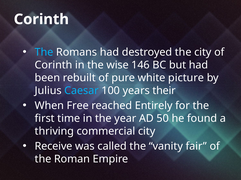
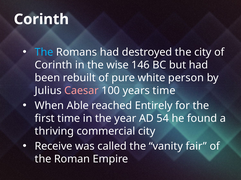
picture: picture -> person
Caesar colour: light blue -> pink
years their: their -> time
Free: Free -> Able
50: 50 -> 54
